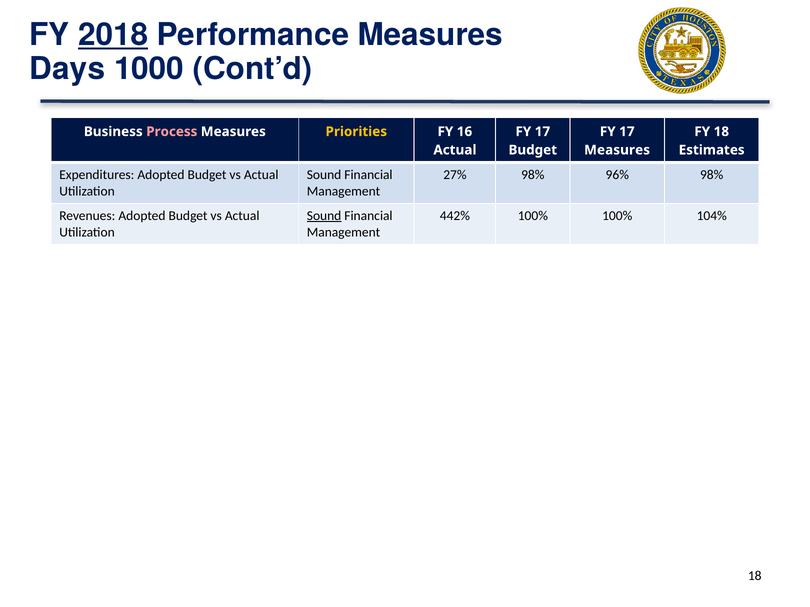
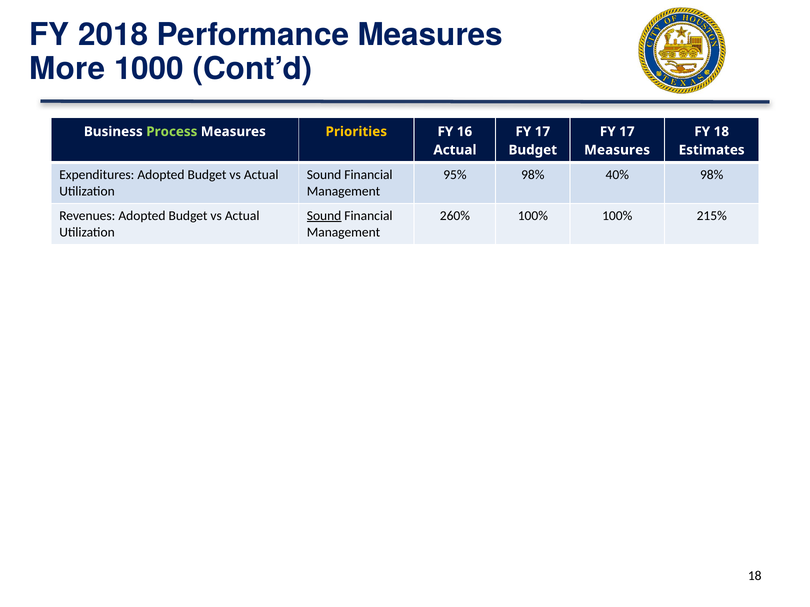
2018 underline: present -> none
Days: Days -> More
Process colour: pink -> light green
27%: 27% -> 95%
96%: 96% -> 40%
442%: 442% -> 260%
104%: 104% -> 215%
